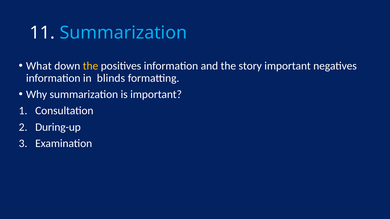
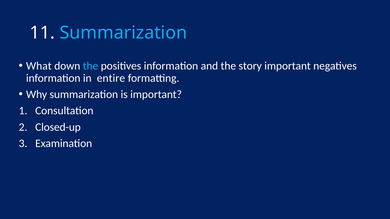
the at (91, 66) colour: yellow -> light blue
blinds: blinds -> entire
During-up: During-up -> Closed-up
